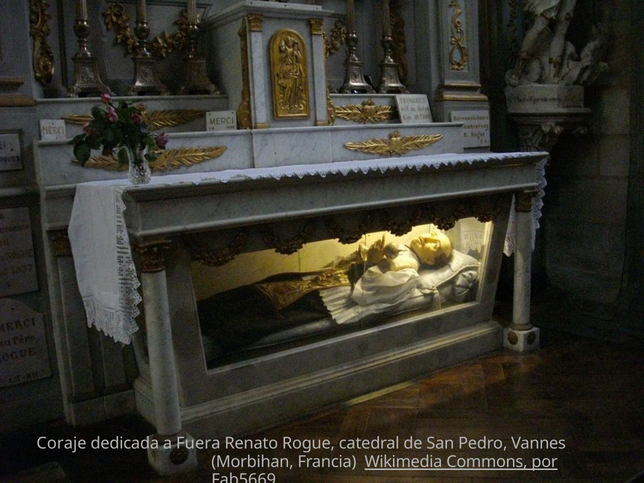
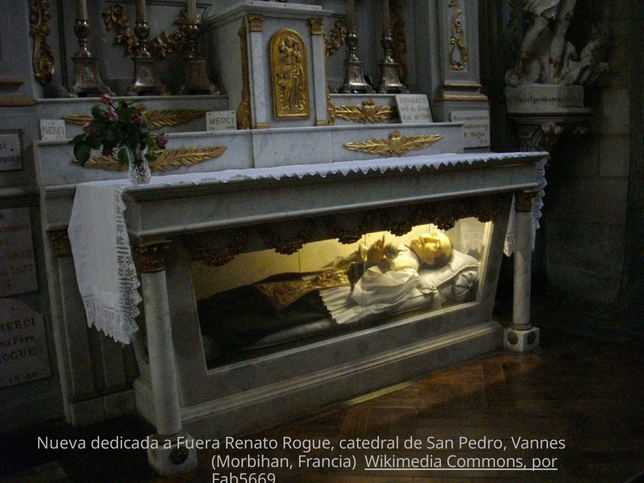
Coraje: Coraje -> Nueva
